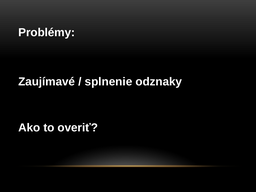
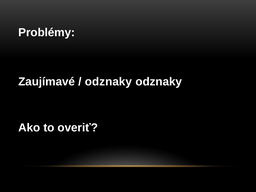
splnenie at (108, 82): splnenie -> odznaky
